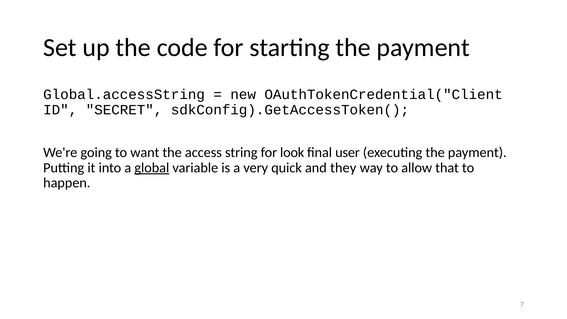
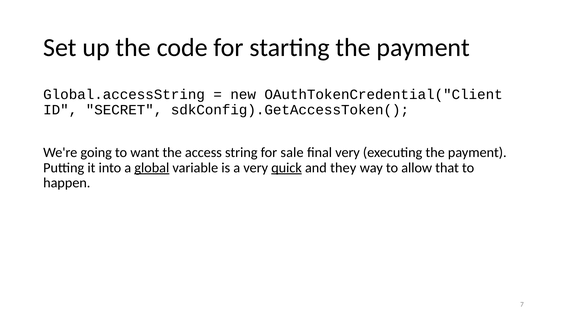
look: look -> sale
final user: user -> very
quick underline: none -> present
